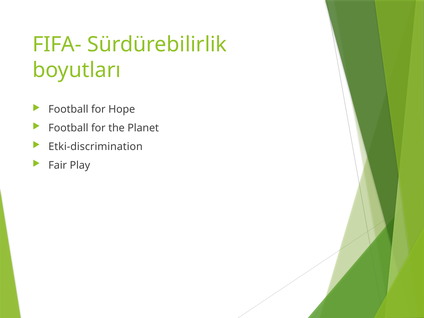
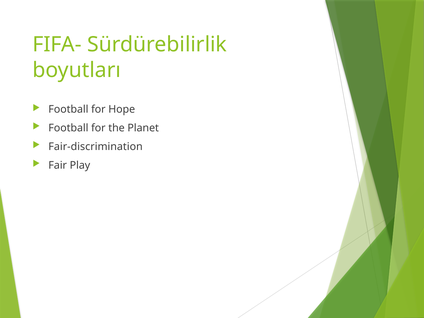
Etki-discrimination: Etki-discrimination -> Fair-discrimination
